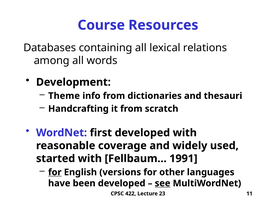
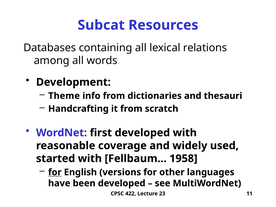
Course: Course -> Subcat
1991: 1991 -> 1958
see underline: present -> none
